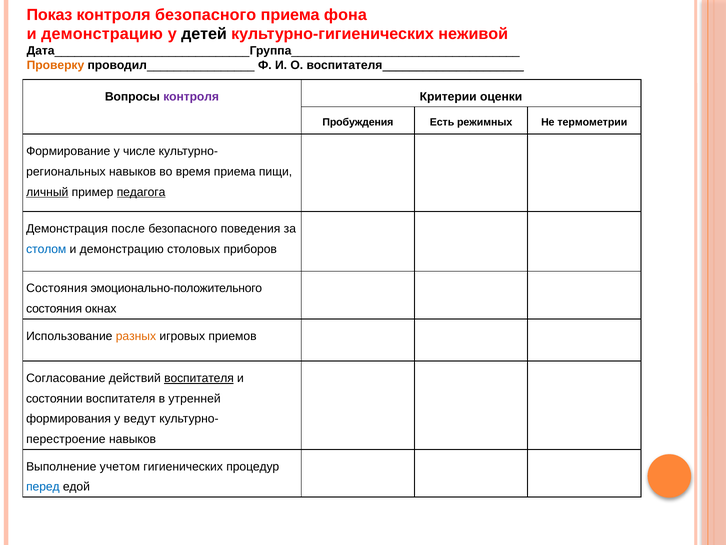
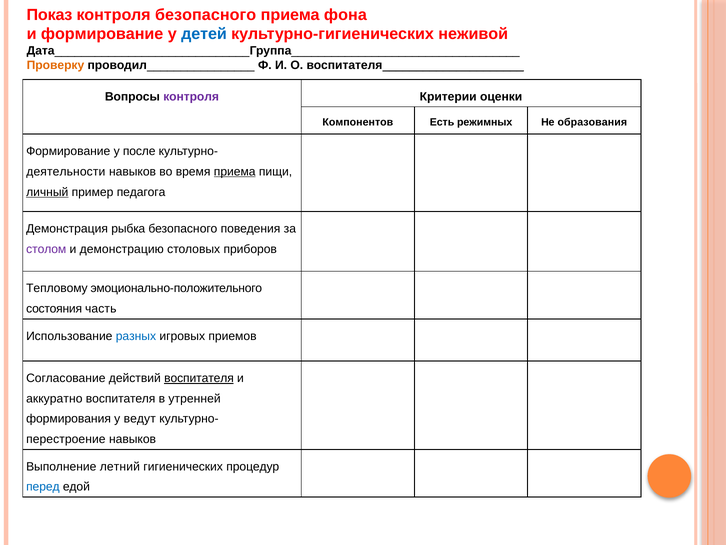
демонстрацию at (102, 34): демонстрацию -> формирование
детей colour: black -> blue
Пробуждения: Пробуждения -> Компонентов
термометрии: термометрии -> образования
числе: числе -> после
региональных: региональных -> деятельности
приема at (235, 172) underline: none -> present
педагога underline: present -> none
после: после -> рыбка
столом colour: blue -> purple
Состояния at (57, 288): Состояния -> Тепловому
окнах: окнах -> часть
разных colour: orange -> blue
состоянии: состоянии -> аккуратно
учетом: учетом -> летний
